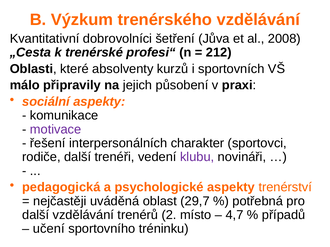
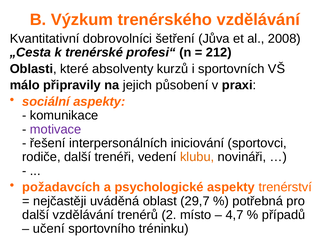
charakter: charakter -> iniciování
klubu colour: purple -> orange
pedagogická: pedagogická -> požadavcích
